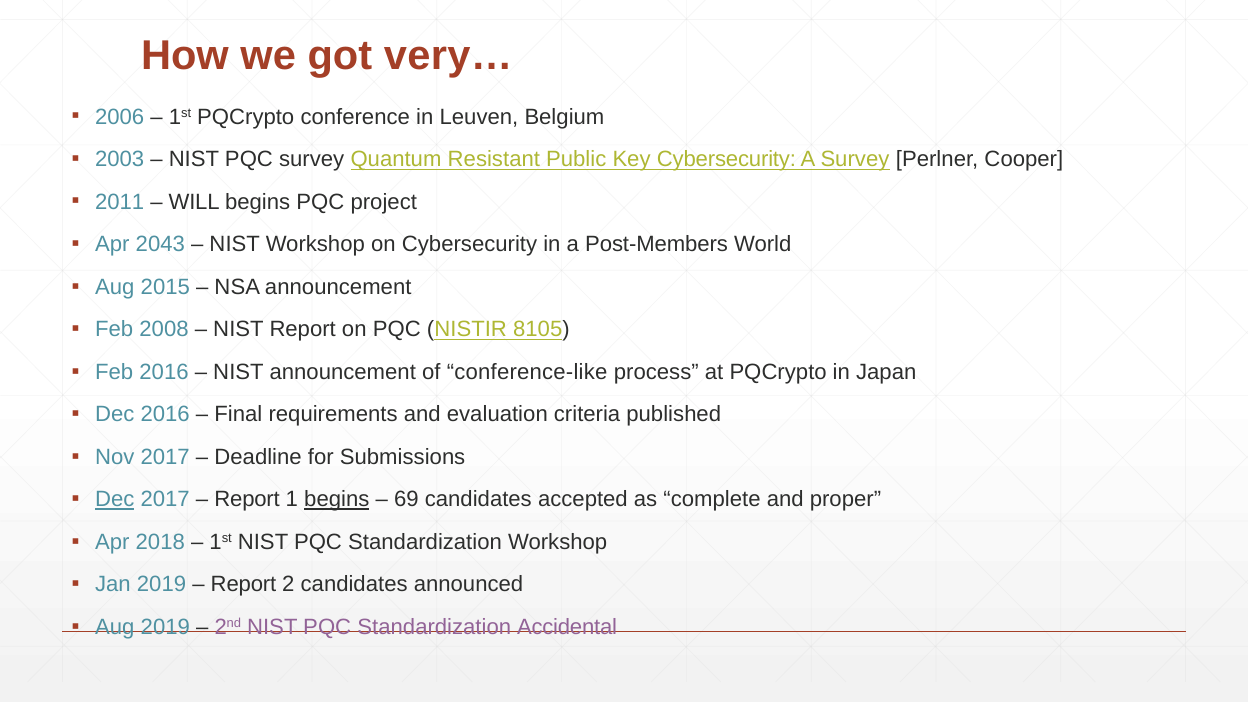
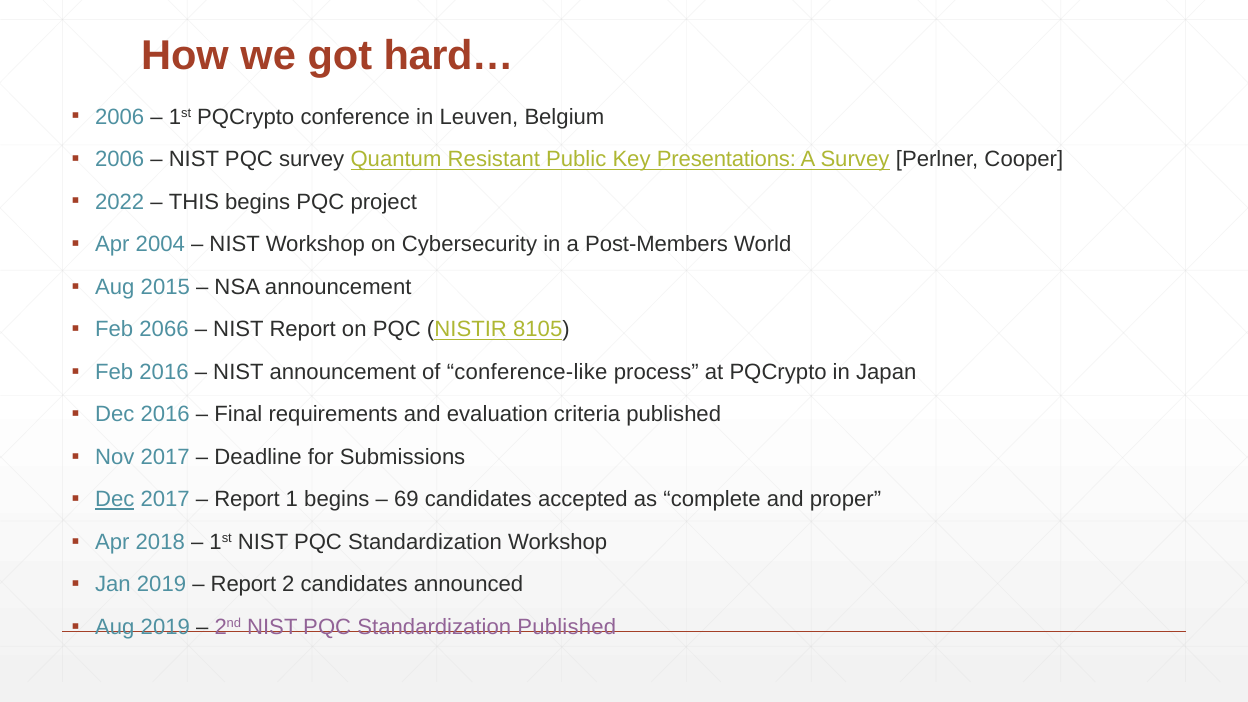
very…: very… -> hard…
2003 at (120, 159): 2003 -> 2006
Key Cybersecurity: Cybersecurity -> Presentations
2011: 2011 -> 2022
WILL: WILL -> THIS
2043: 2043 -> 2004
2008: 2008 -> 2066
begins at (337, 500) underline: present -> none
Standardization Accidental: Accidental -> Published
